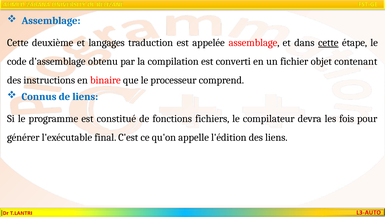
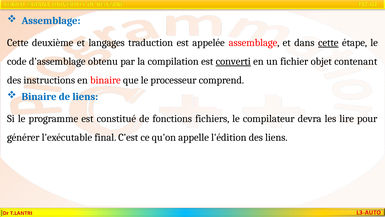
converti underline: none -> present
Connus at (39, 96): Connus -> Binaire
fois: fois -> lire
